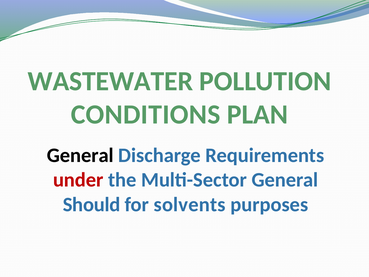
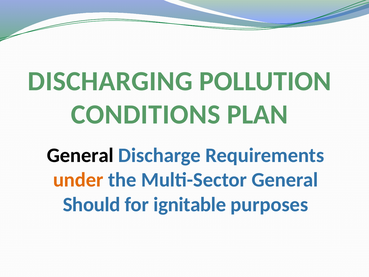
WASTEWATER: WASTEWATER -> DISCHARGING
under colour: red -> orange
solvents: solvents -> ignitable
